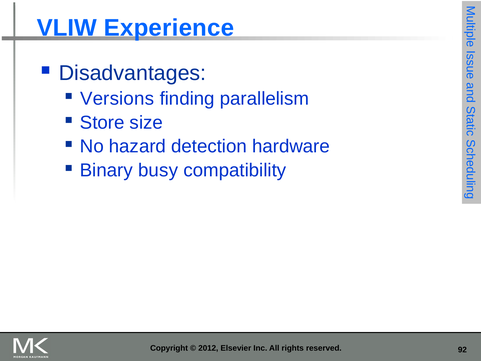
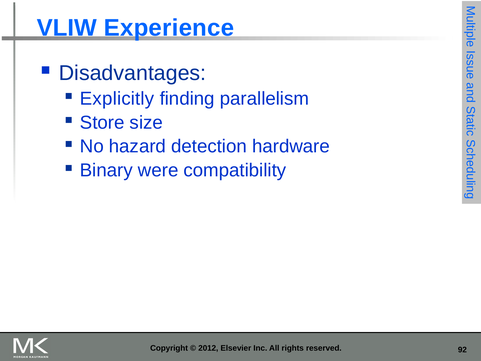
Versions: Versions -> Explicitly
busy: busy -> were
